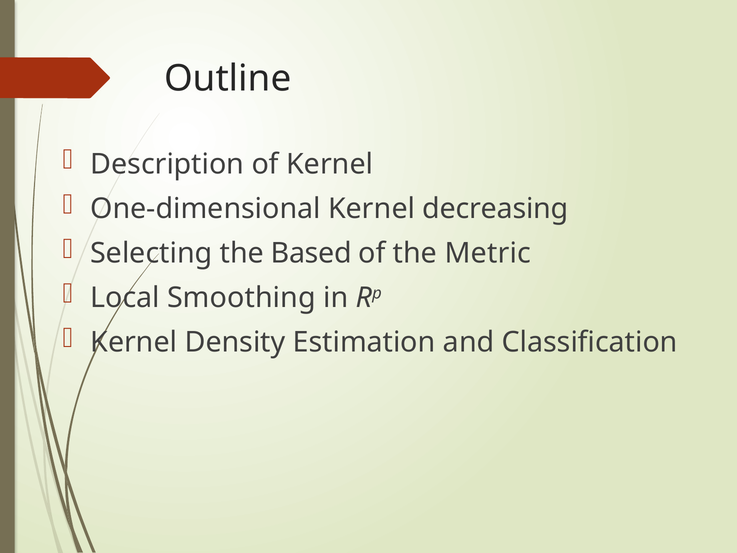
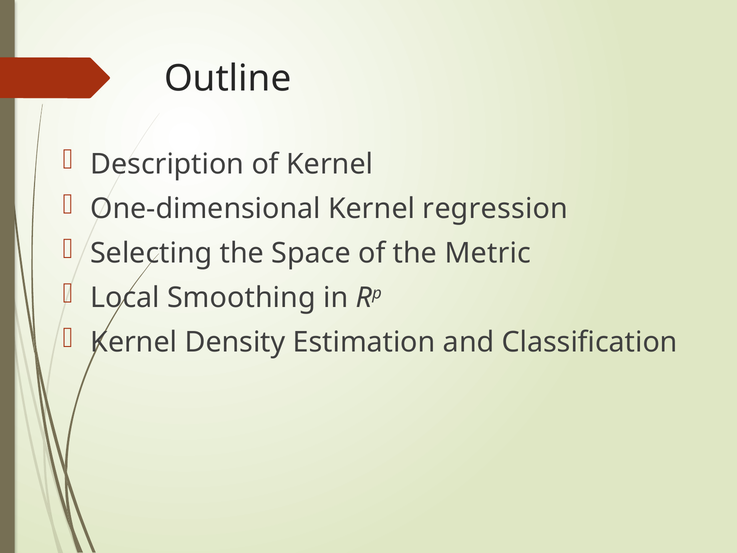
decreasing: decreasing -> regression
Based: Based -> Space
